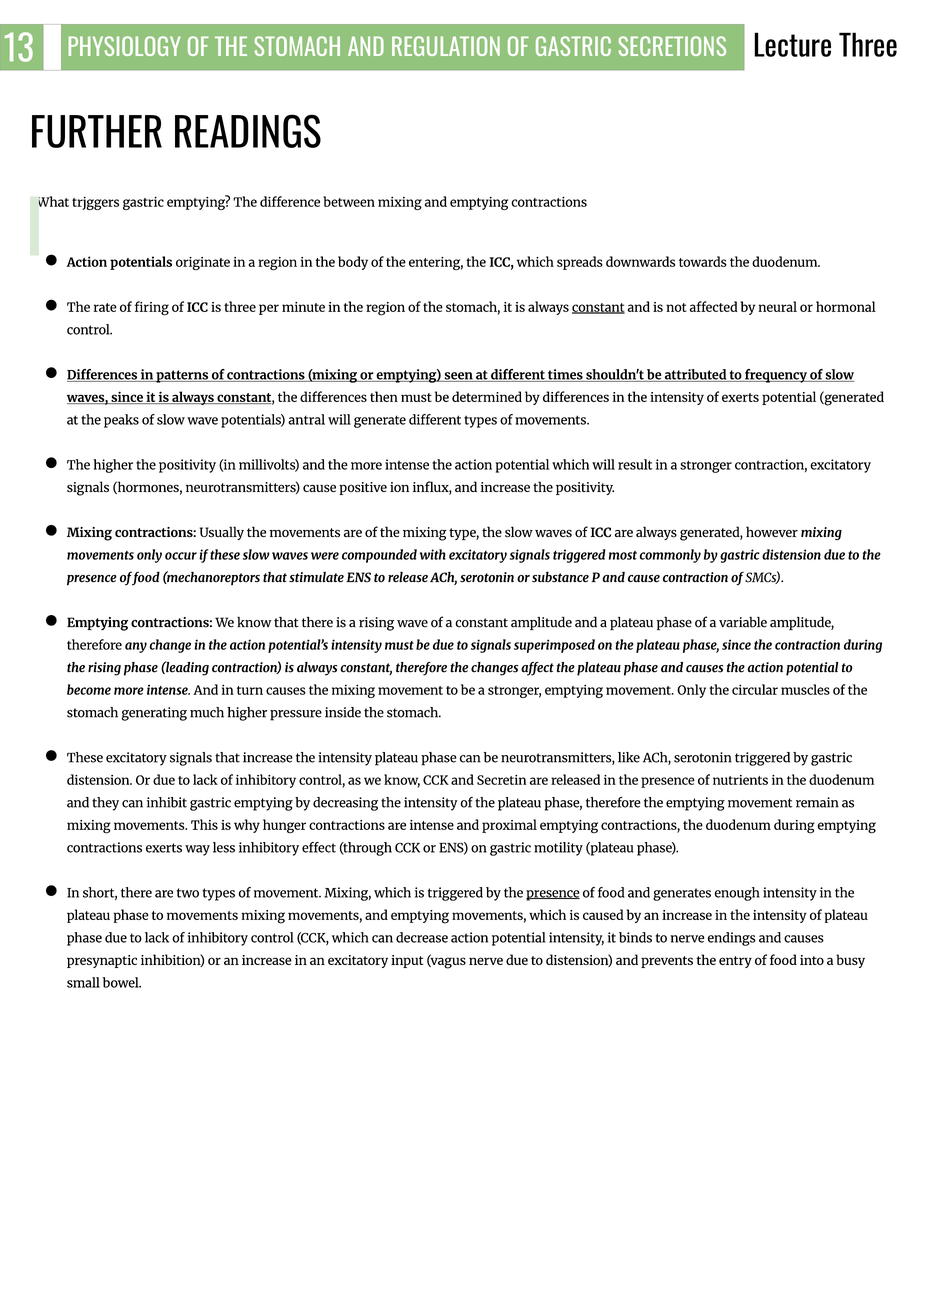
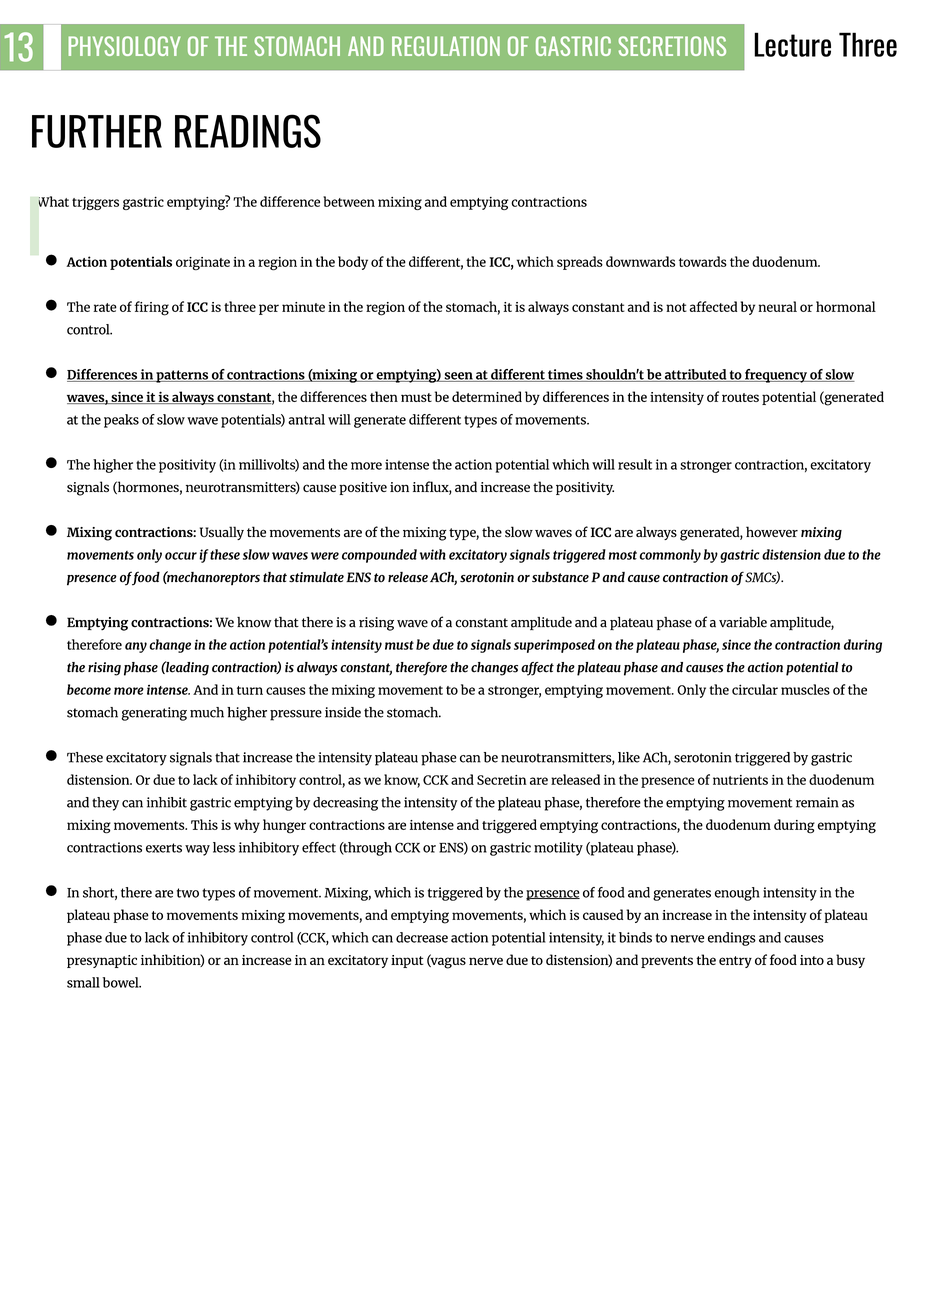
the entering: entering -> different
constant at (598, 308) underline: present -> none
of exerts: exerts -> routes
and proximal: proximal -> triggered
